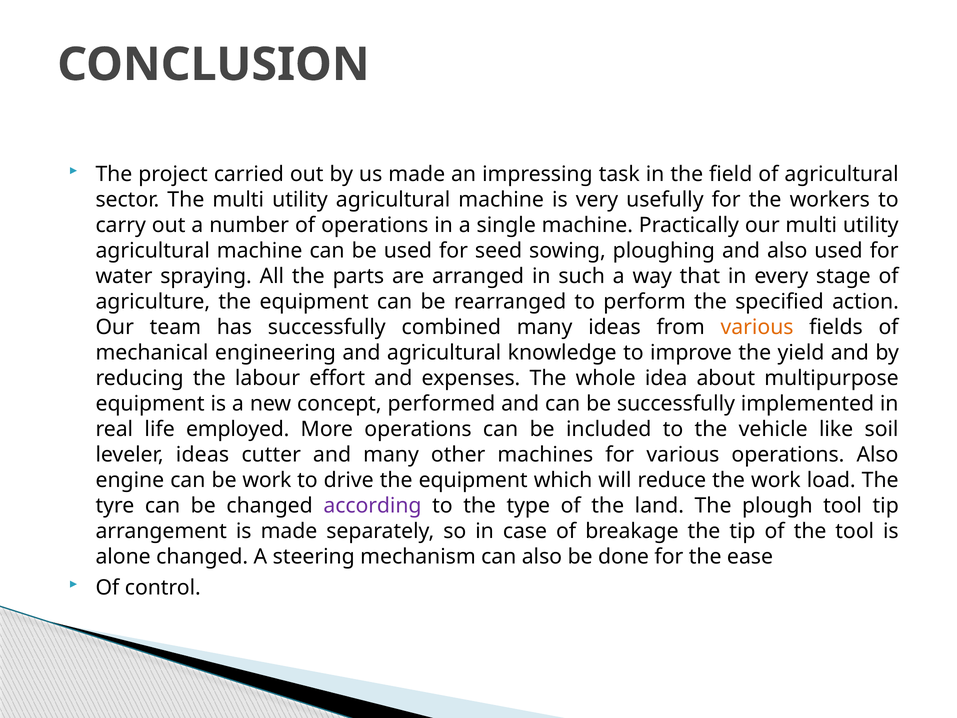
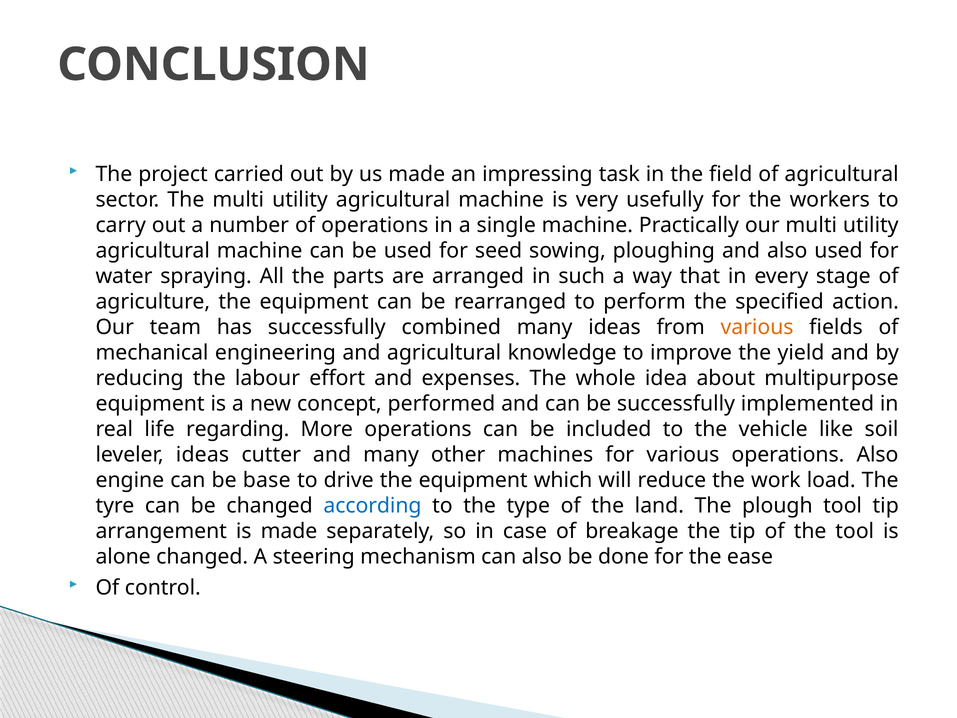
employed: employed -> regarding
be work: work -> base
according colour: purple -> blue
